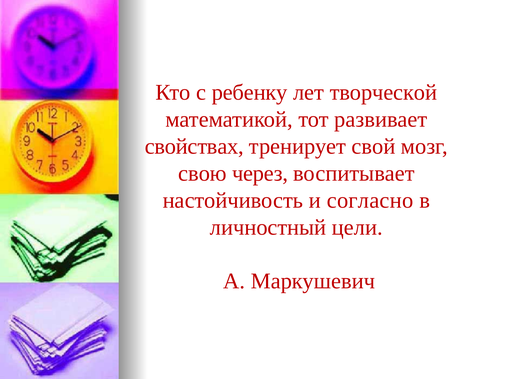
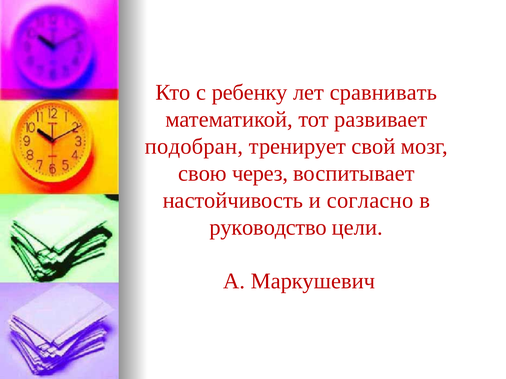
творческой: творческой -> сравнивать
свойствах: свойствах -> подобран
личностный: личностный -> руководство
